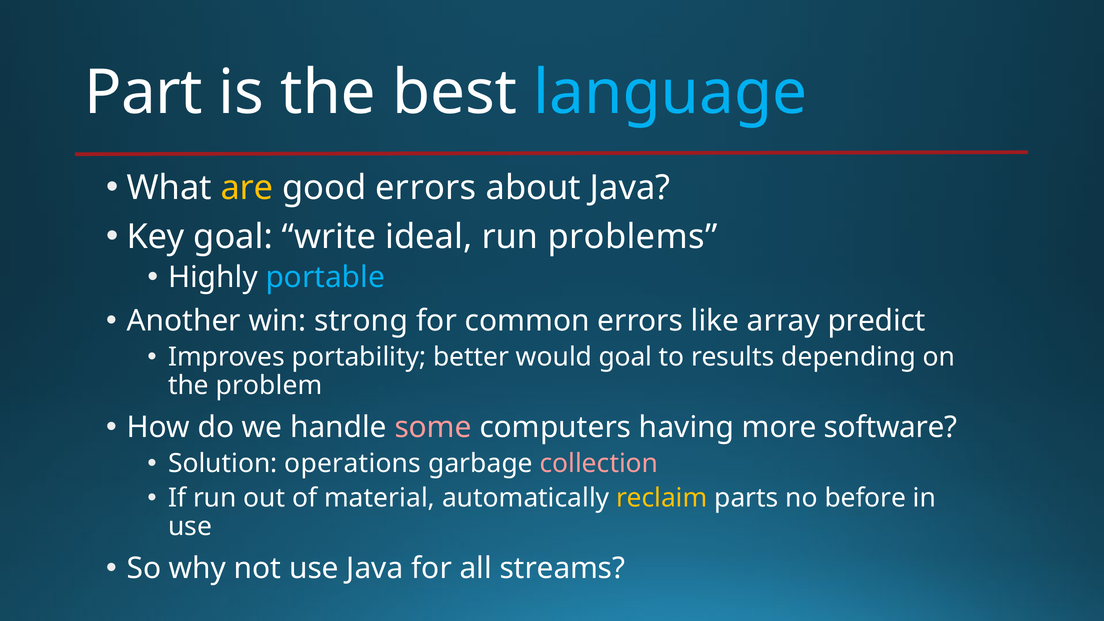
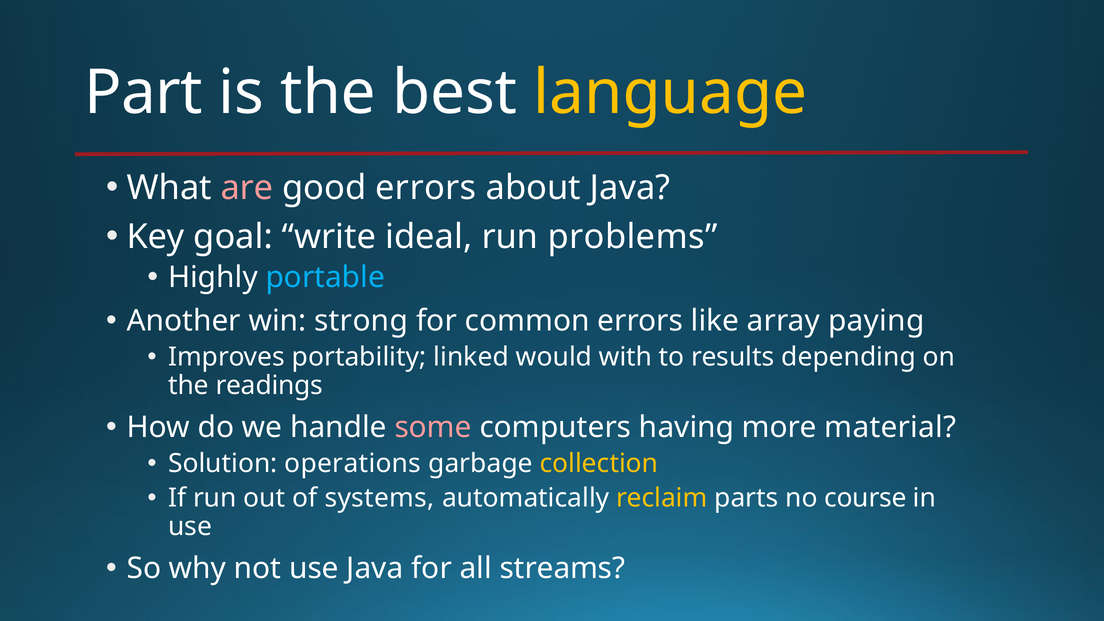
language colour: light blue -> yellow
are colour: yellow -> pink
predict: predict -> paying
better: better -> linked
would goal: goal -> with
problem: problem -> readings
software: software -> material
collection colour: pink -> yellow
material: material -> systems
before: before -> course
